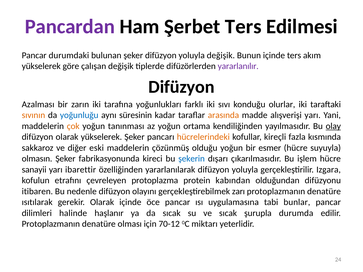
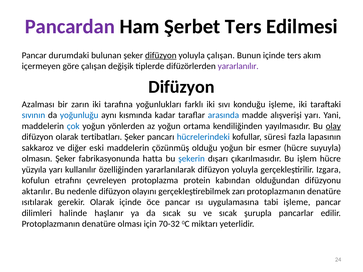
difüzyon at (161, 55) underline: none -> present
yoluyla değişik: değişik -> çalışan
yükselerek at (41, 66): yükselerek -> içermeyen
konduğu olurlar: olurlar -> işleme
sıvının colour: orange -> blue
süresinin: süresinin -> kısmında
arasında colour: orange -> blue
çok colour: orange -> blue
tanınması: tanınması -> yönlerden
olarak yükselerek: yükselerek -> tertibatları
hücrelerindeki colour: orange -> blue
kireçli: kireçli -> süresi
kısmında: kısmında -> lapasının
kireci: kireci -> hatta
sanayii: sanayii -> yüzyıla
ibarettir: ibarettir -> kullanılır
itibaren: itibaren -> aktarılır
tabi bunlar: bunlar -> işleme
durumda: durumda -> pancarlar
70-12: 70-12 -> 70-32
